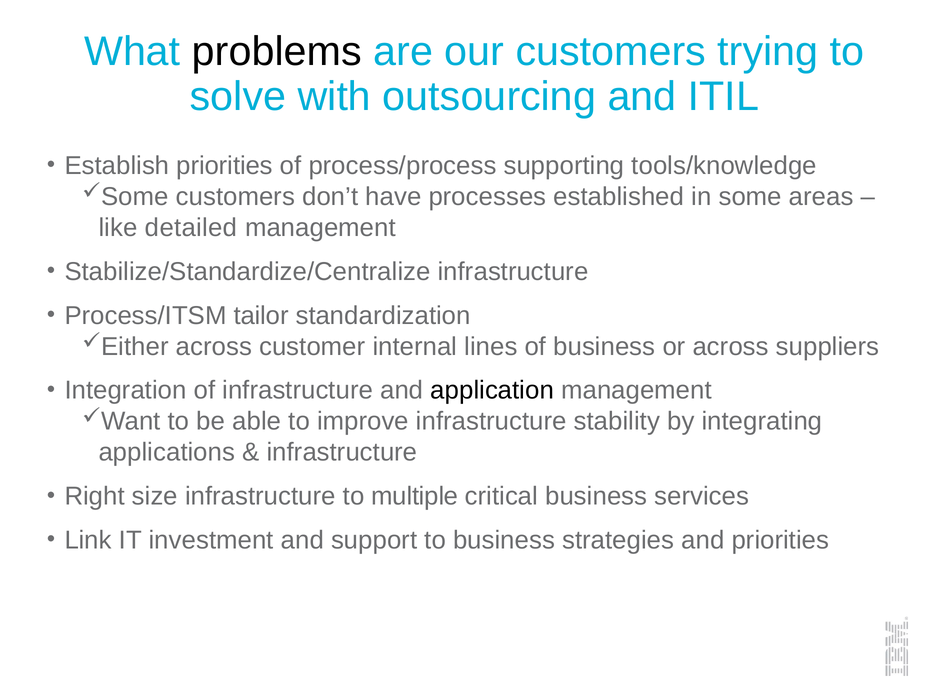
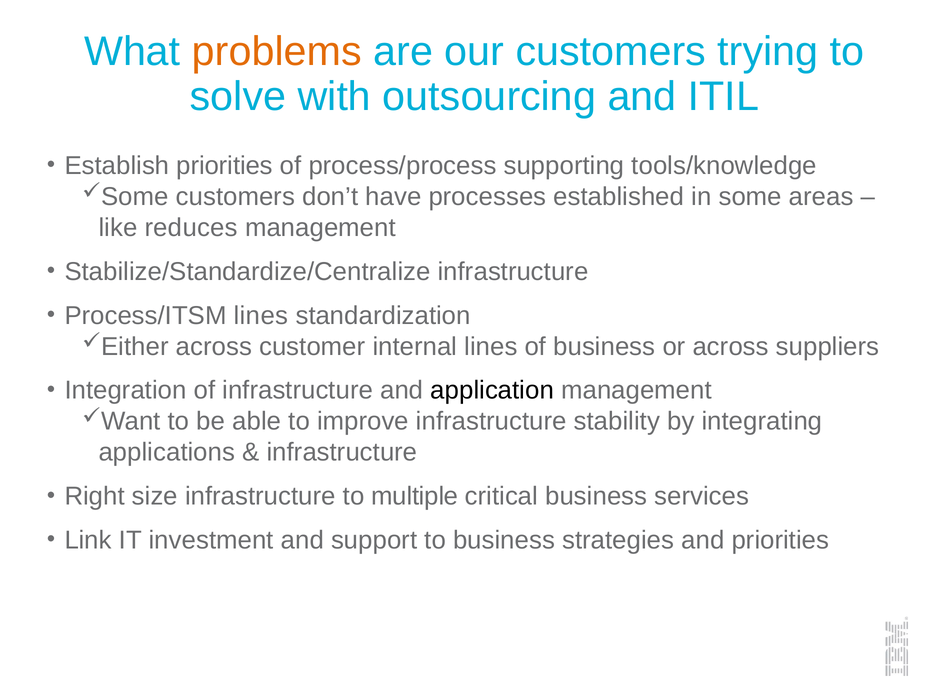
problems colour: black -> orange
detailed: detailed -> reduces
Process/ITSM tailor: tailor -> lines
